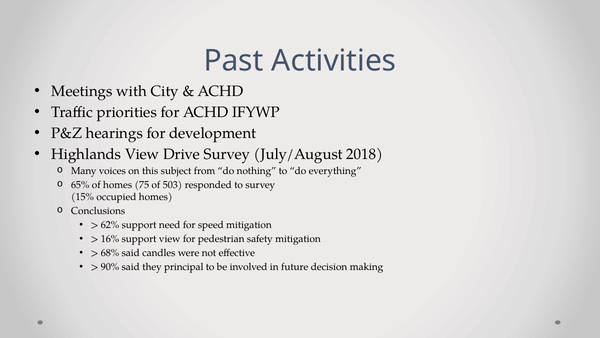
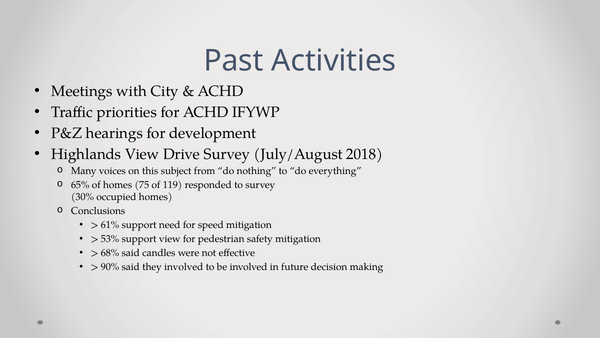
503: 503 -> 119
15%: 15% -> 30%
62%: 62% -> 61%
16%: 16% -> 53%
they principal: principal -> involved
